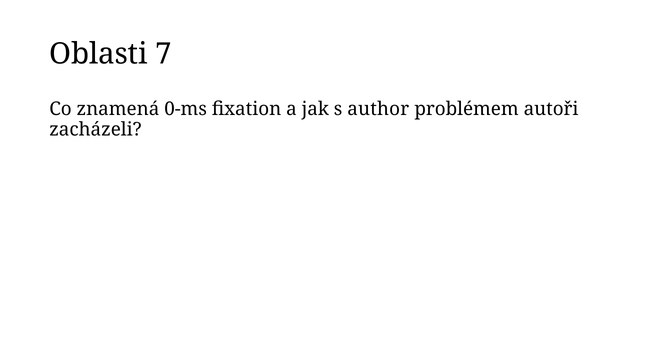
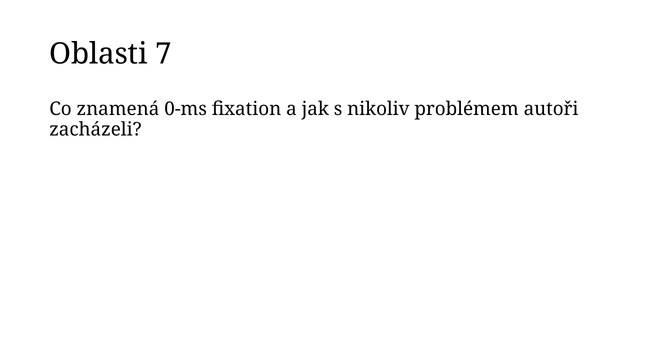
author: author -> nikoliv
